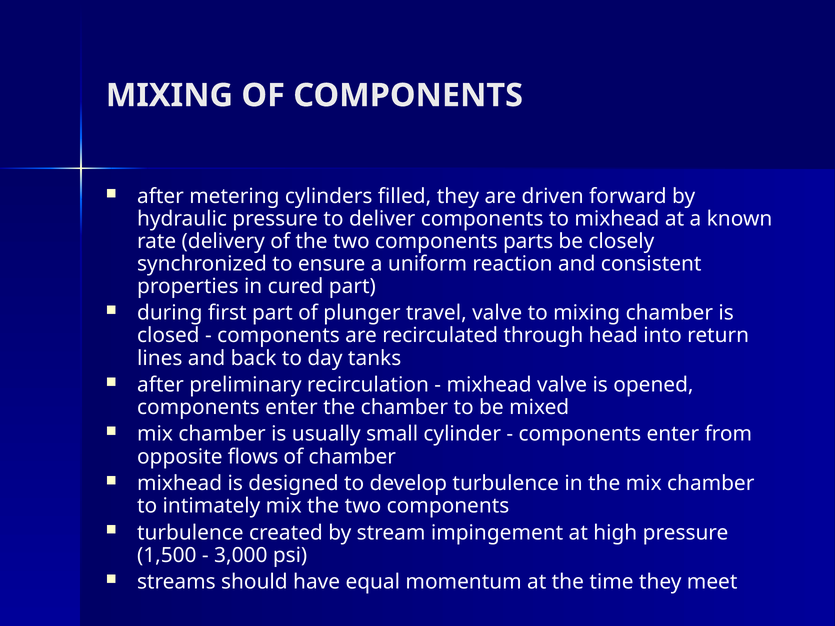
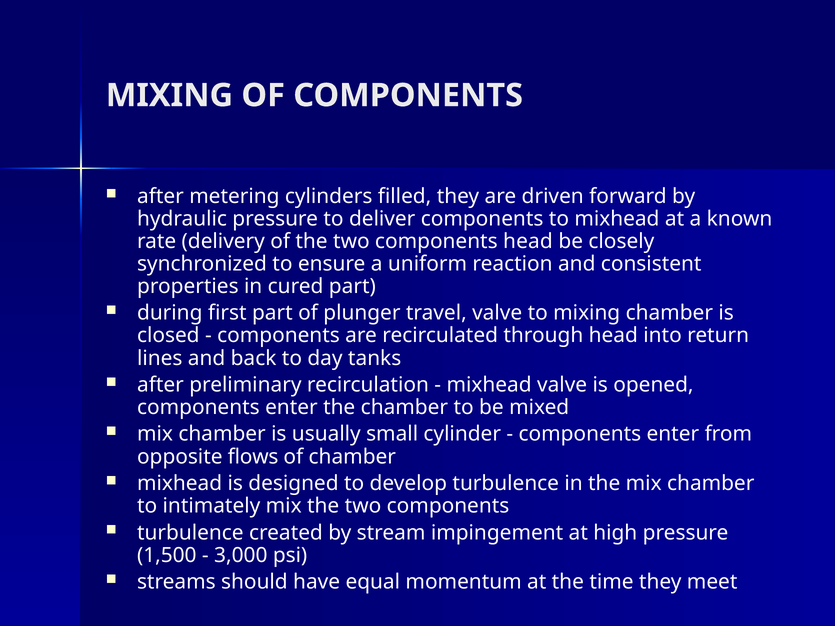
components parts: parts -> head
